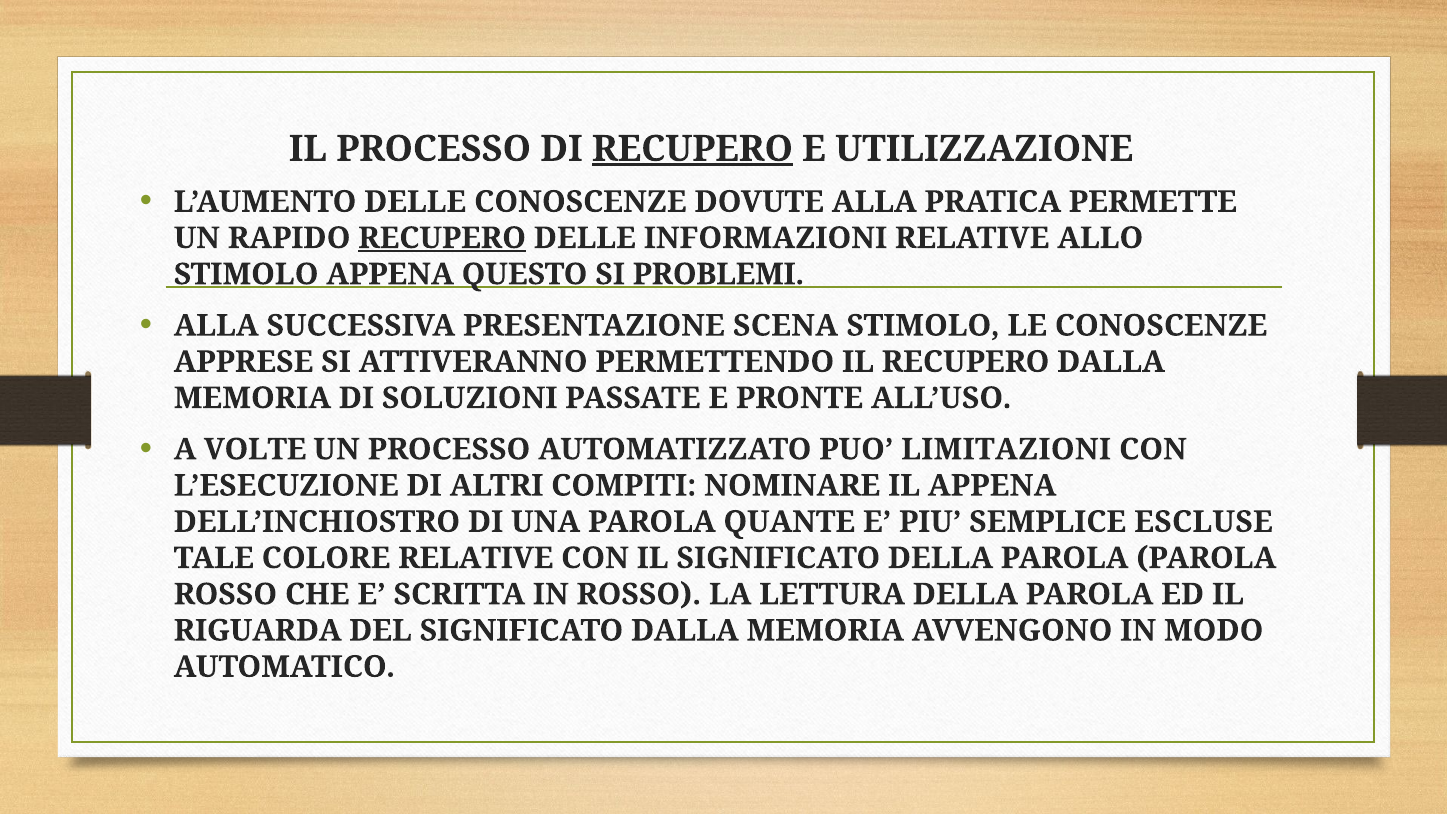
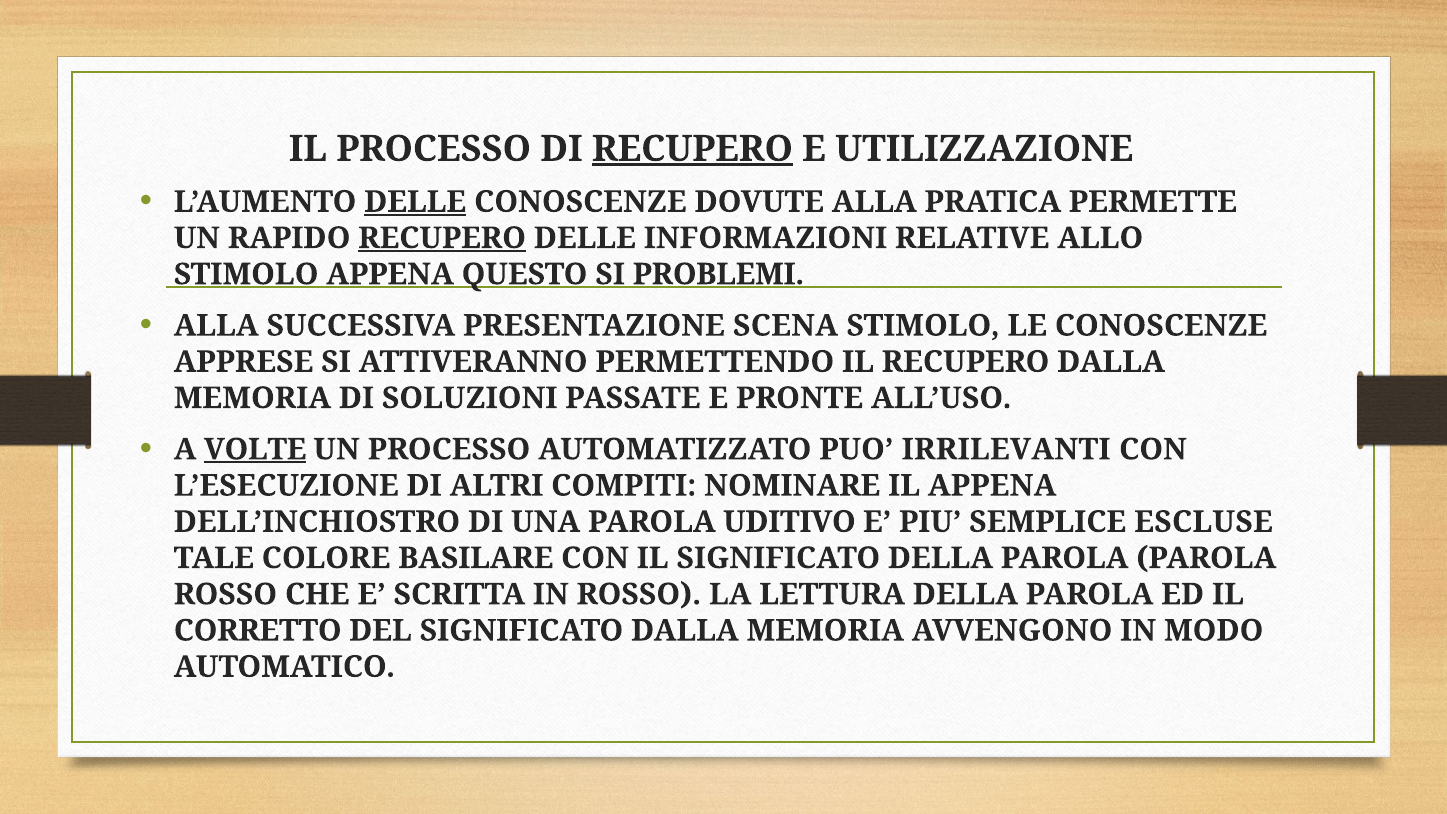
DELLE at (415, 202) underline: none -> present
VOLTE underline: none -> present
LIMITAZIONI: LIMITAZIONI -> IRRILEVANTI
QUANTE: QUANTE -> UDITIVO
COLORE RELATIVE: RELATIVE -> BASILARE
RIGUARDA: RIGUARDA -> CORRETTO
